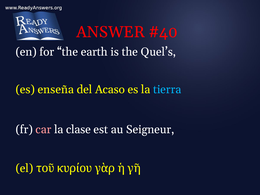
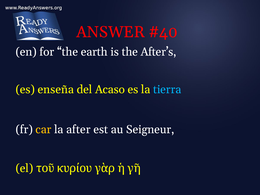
Quel’s: Quel’s -> After’s
car colour: pink -> yellow
clase: clase -> after
